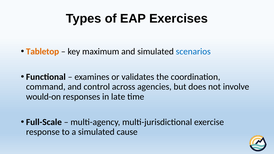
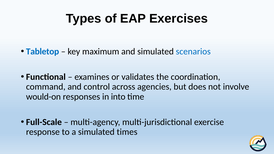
Tabletop colour: orange -> blue
late: late -> into
cause: cause -> times
